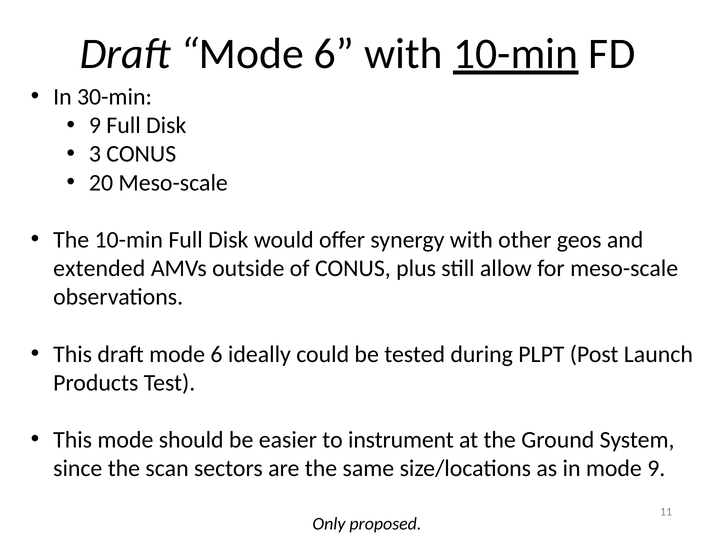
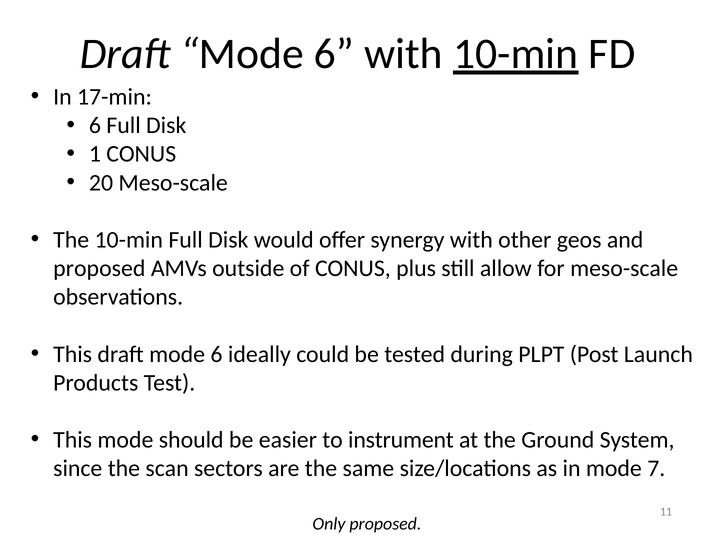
30-min: 30-min -> 17-min
9 at (95, 126): 9 -> 6
3: 3 -> 1
extended at (99, 269): extended -> proposed
mode 9: 9 -> 7
